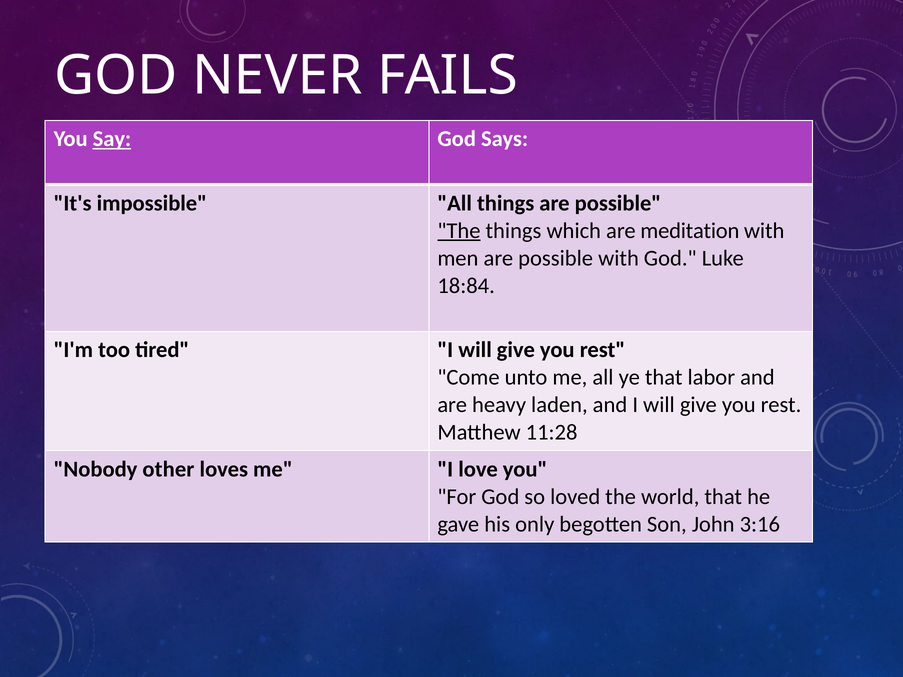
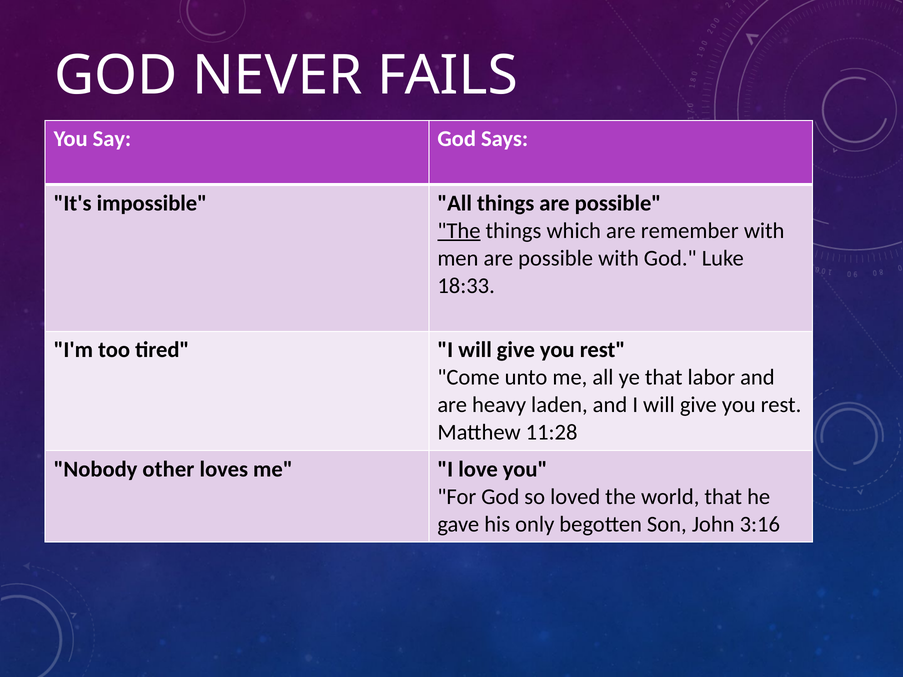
Say underline: present -> none
meditation: meditation -> remember
18:84: 18:84 -> 18:33
